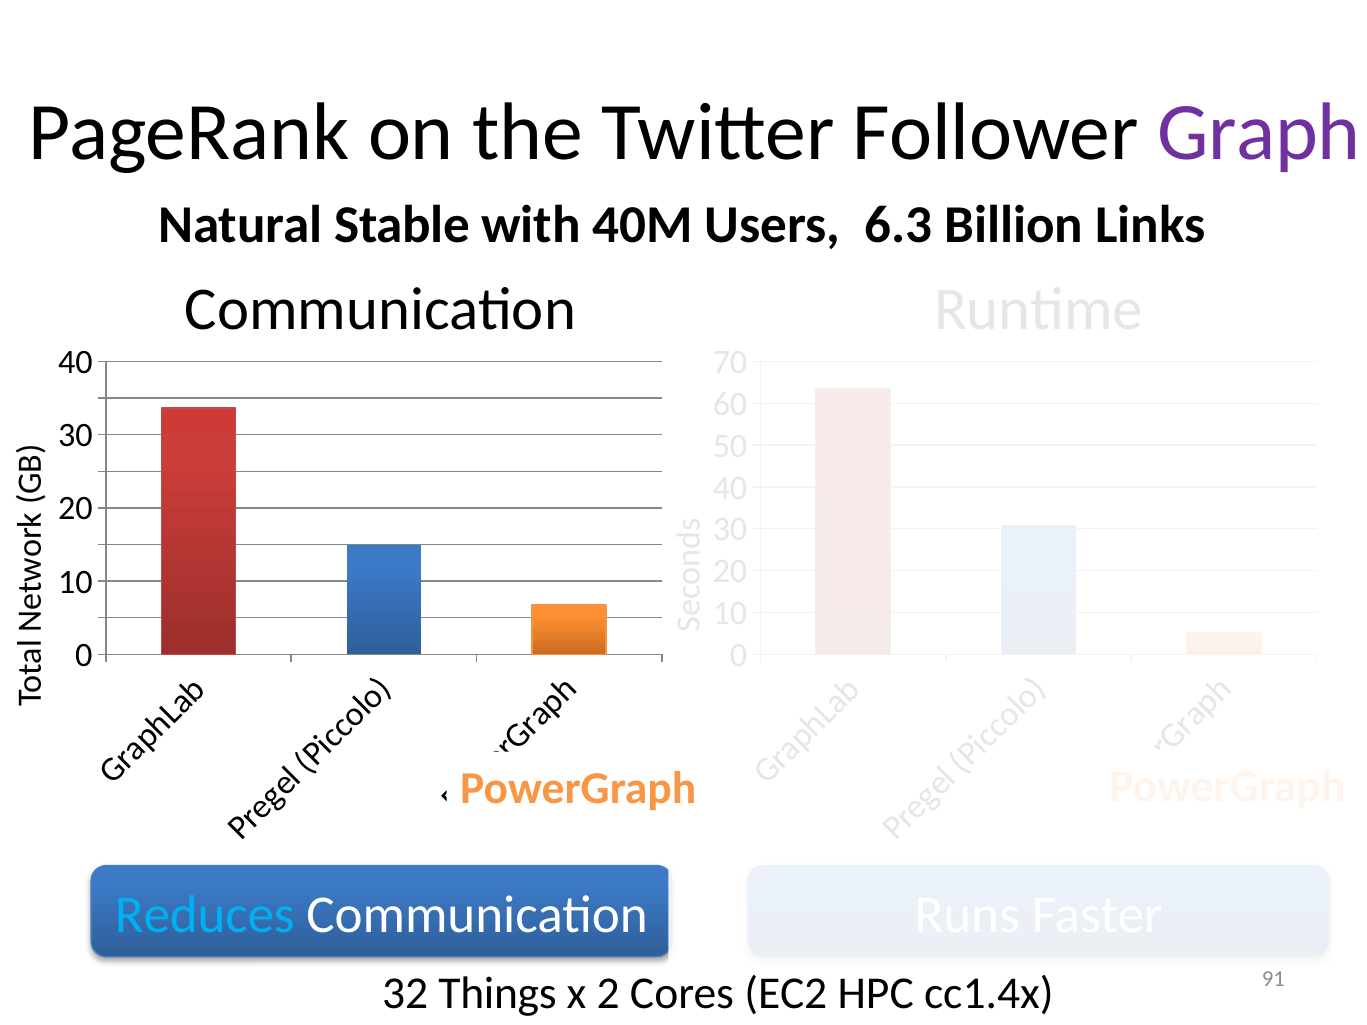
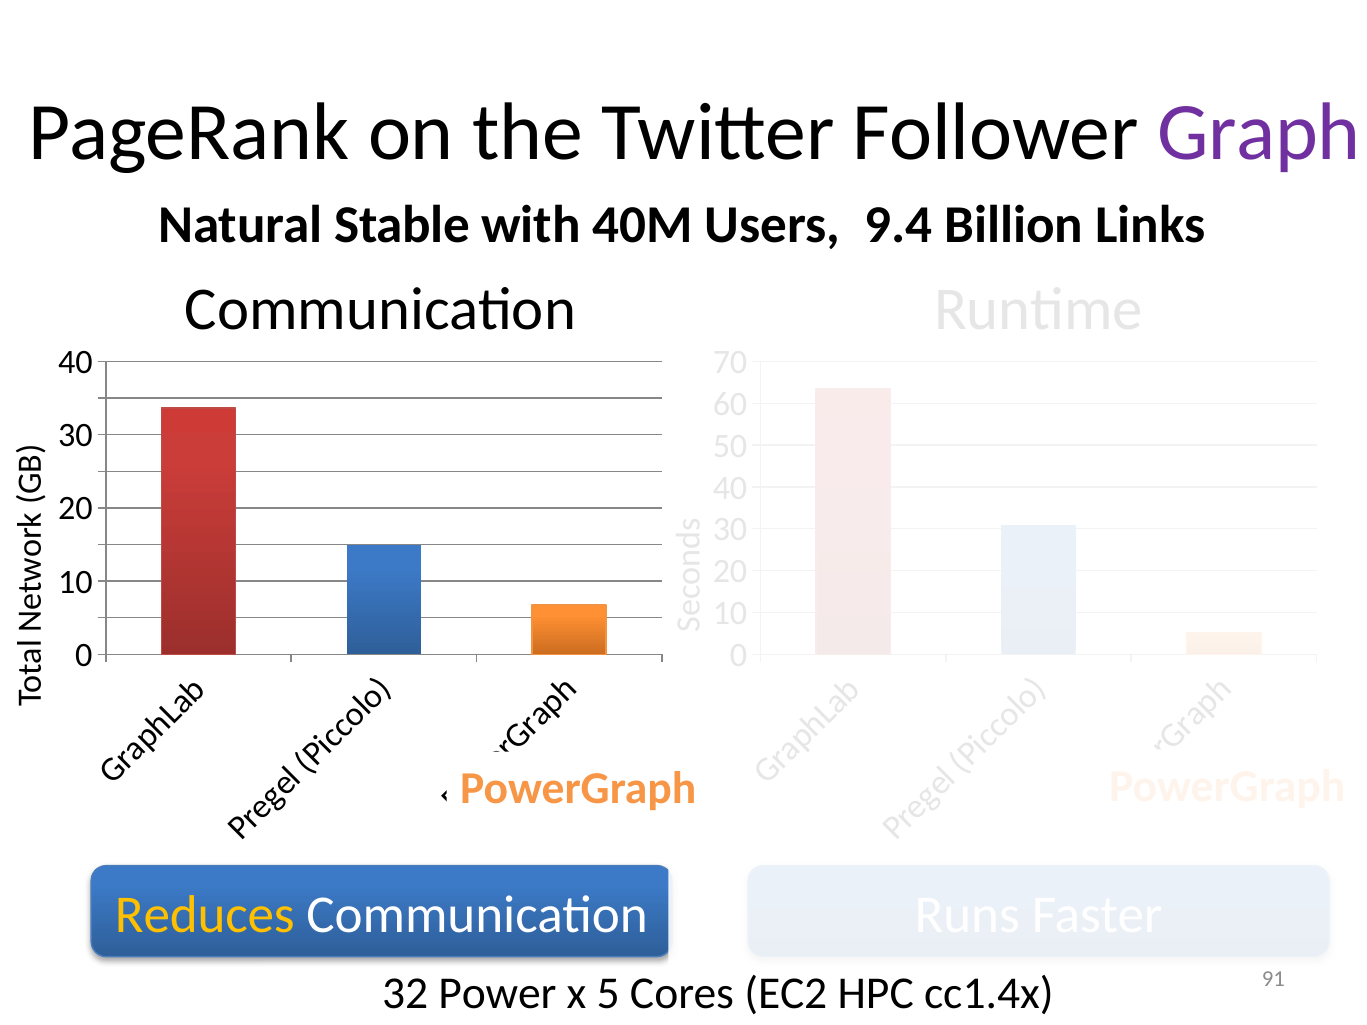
6.3: 6.3 -> 9.4
Reduces colour: light blue -> yellow
Things: Things -> Power
2: 2 -> 5
